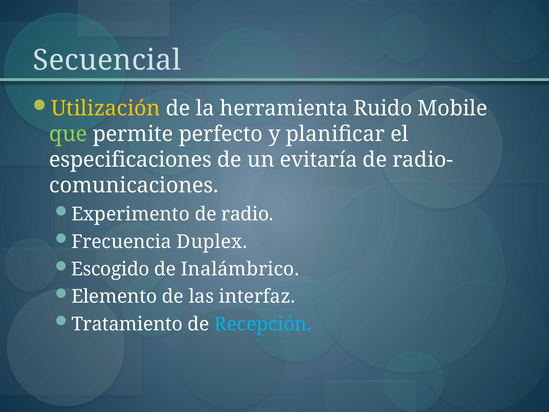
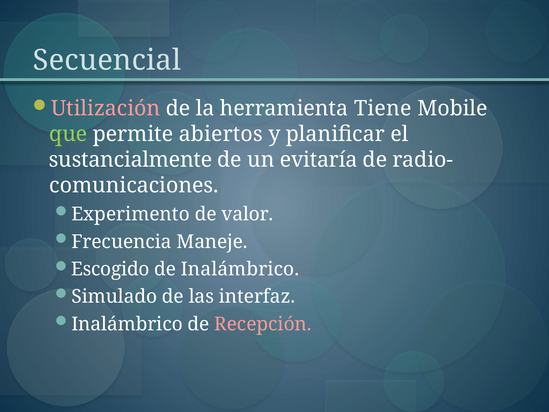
Utilización colour: yellow -> pink
Ruido: Ruido -> Tiene
perfecto: perfecto -> abiertos
especificaciones: especificaciones -> sustancialmente
radio: radio -> valor
Duplex: Duplex -> Maneje
Elemento: Elemento -> Simulado
Tratamiento at (127, 324): Tratamiento -> Inalámbrico
Recepción colour: light blue -> pink
